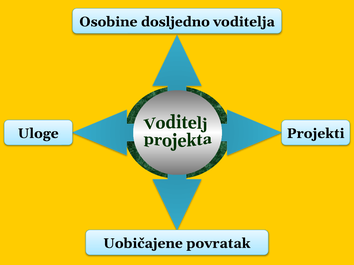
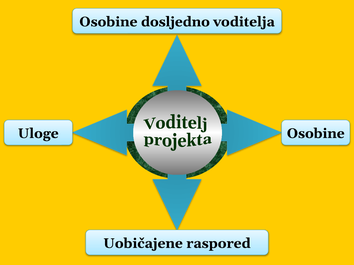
Uloge Projekti: Projekti -> Osobine
povratak: povratak -> raspored
